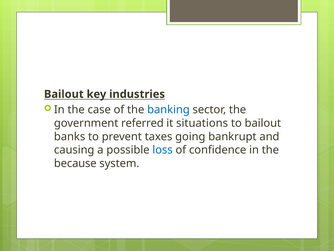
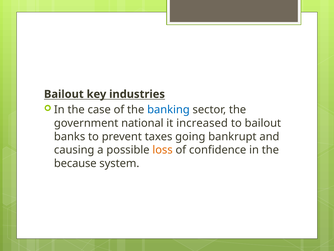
referred: referred -> national
situations: situations -> increased
loss colour: blue -> orange
